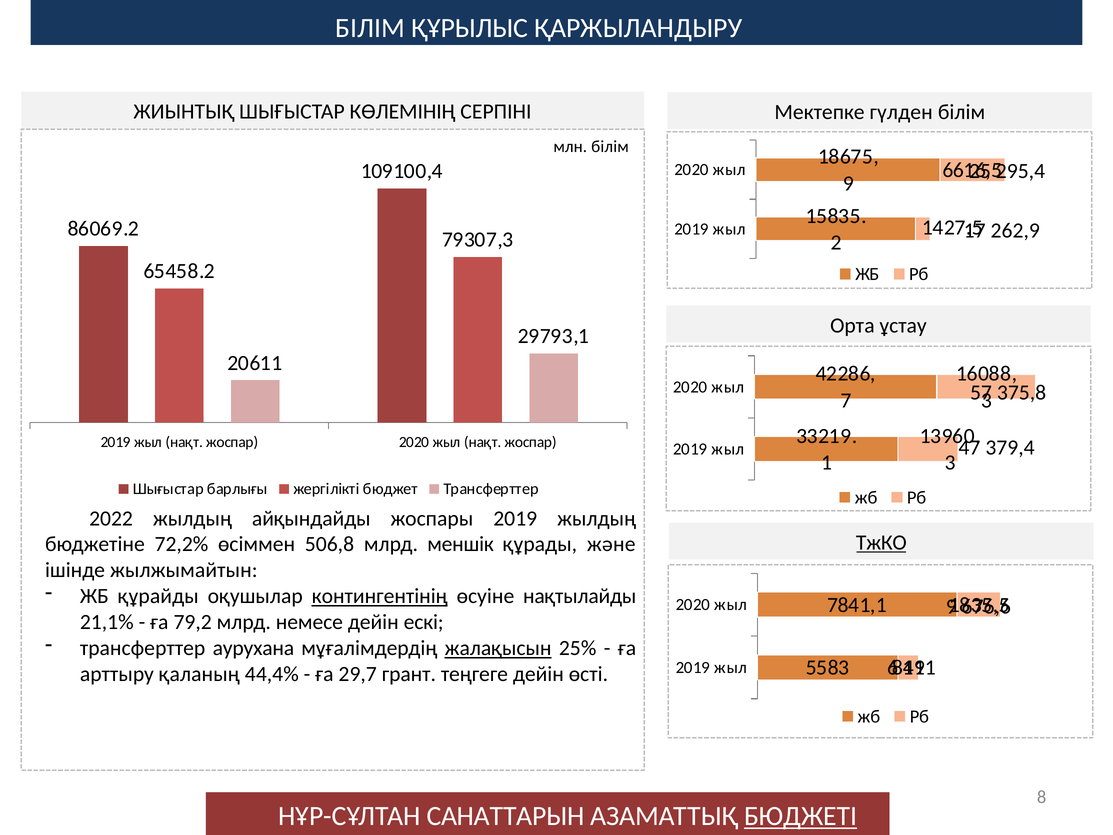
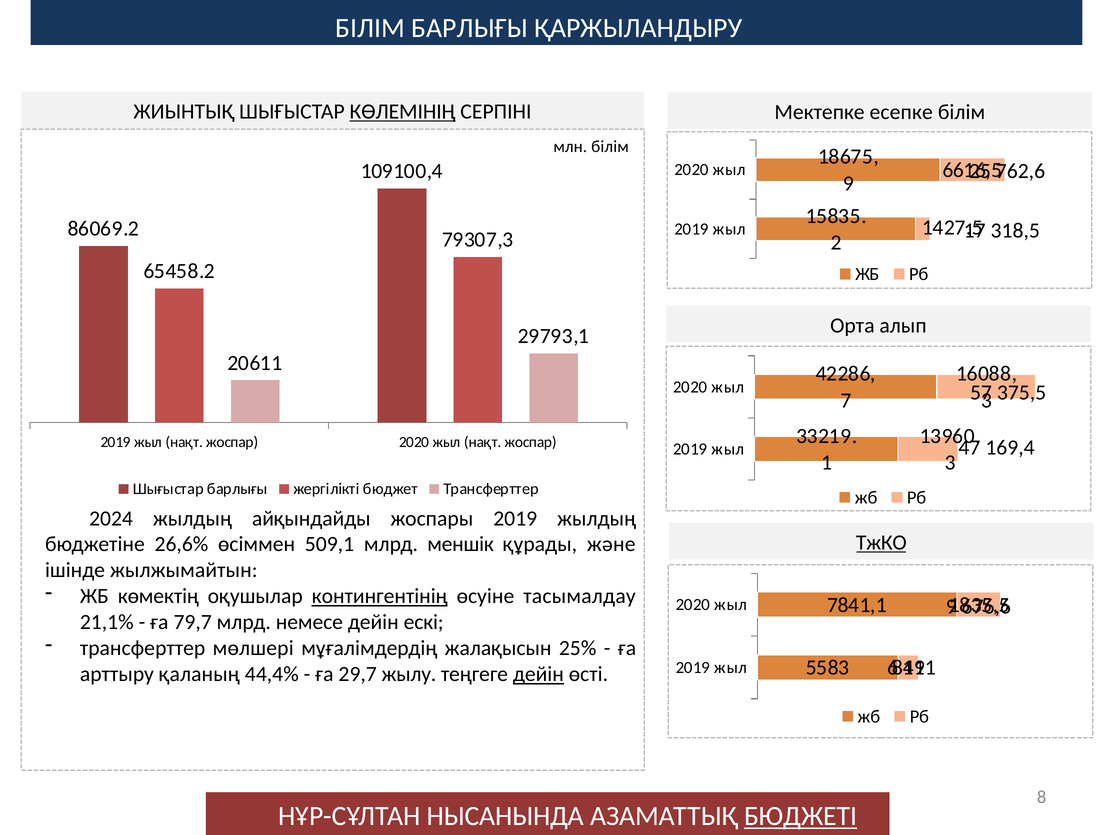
БІЛІМ ҚҰРЫЛЫС: ҚҰРЫЛЫС -> БАРЛЫҒЫ
КӨЛЕМІНІҢ underline: none -> present
гүлден: гүлден -> есепке
295,4: 295,4 -> 762,6
262,9: 262,9 -> 318,5
ұстау: ұстау -> алып
375,8: 375,8 -> 375,5
379,4: 379,4 -> 169,4
2022: 2022 -> 2024
72,2%: 72,2% -> 26,6%
506,8: 506,8 -> 509,1
құрайды: құрайды -> көмектің
нақтылайды: нақтылайды -> тасымалдау
79,2: 79,2 -> 79,7
аурухана: аурухана -> мөлшері
жалақысын underline: present -> none
грант: грант -> жылу
дейін at (538, 674) underline: none -> present
САНАТТАРЫН: САНАТТАРЫН -> НЫСАНЫНДА
